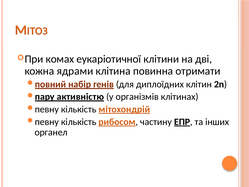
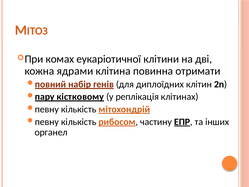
активністю: активністю -> кістковому
організмів: організмів -> реплікація
